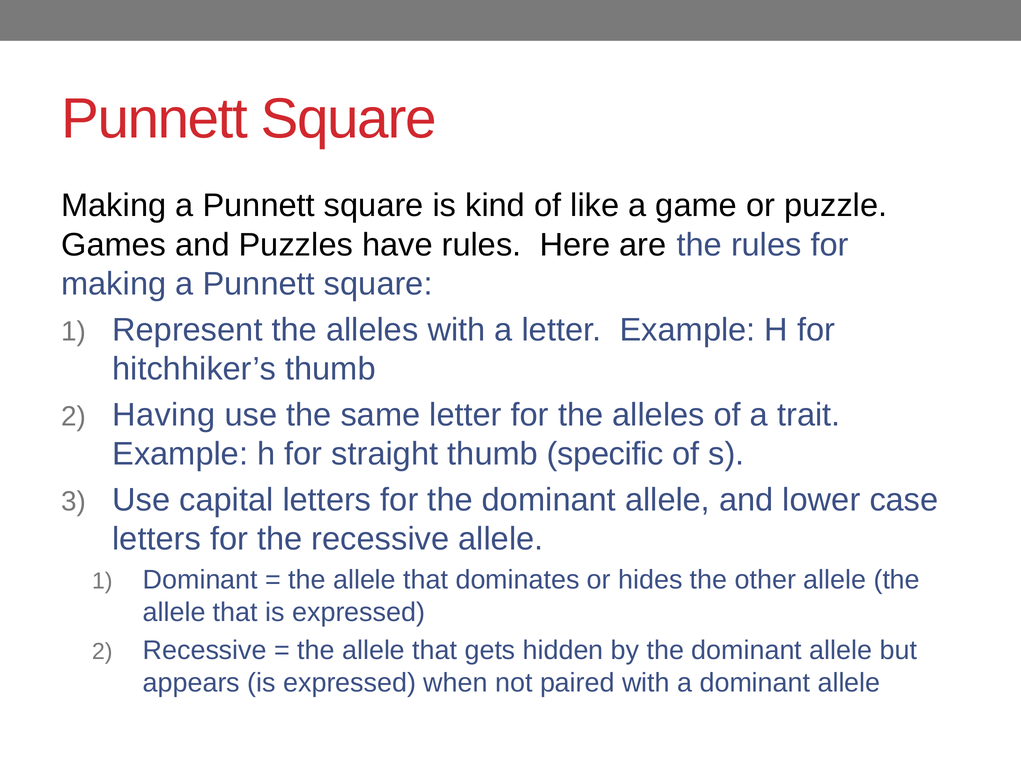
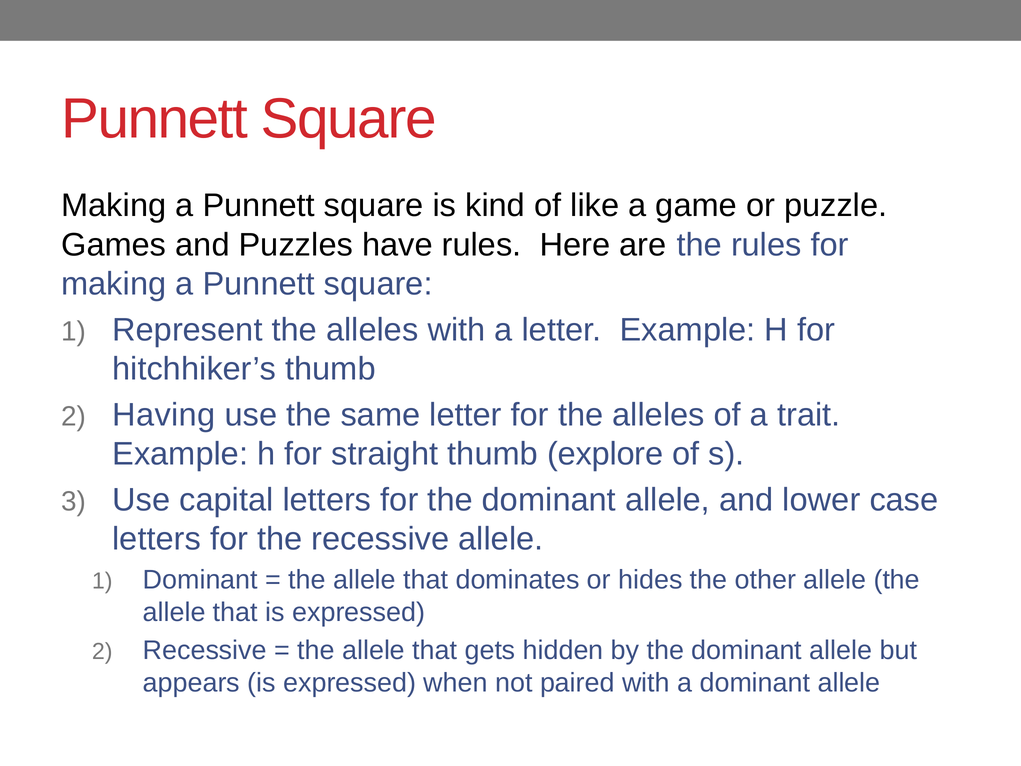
specific: specific -> explore
